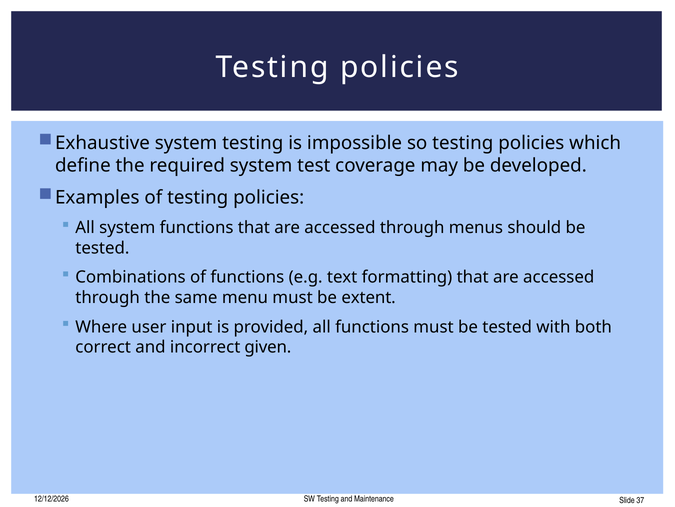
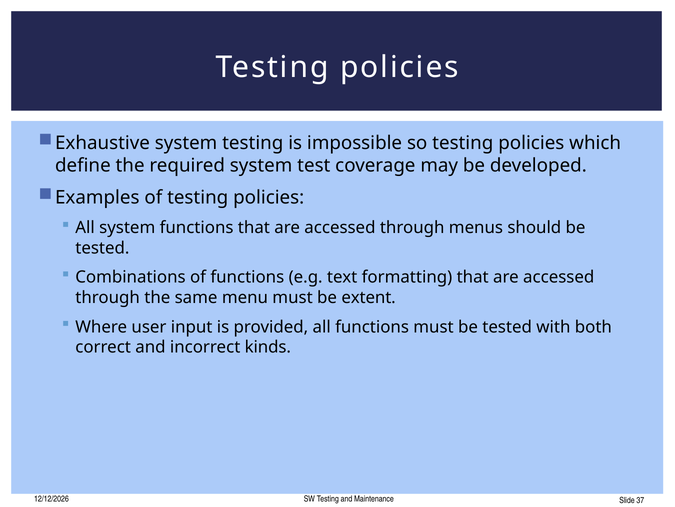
given: given -> kinds
